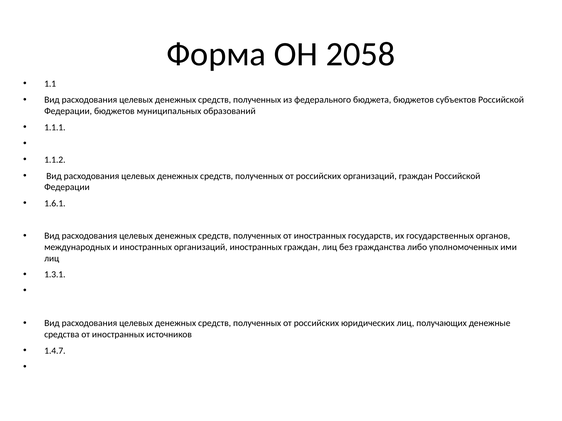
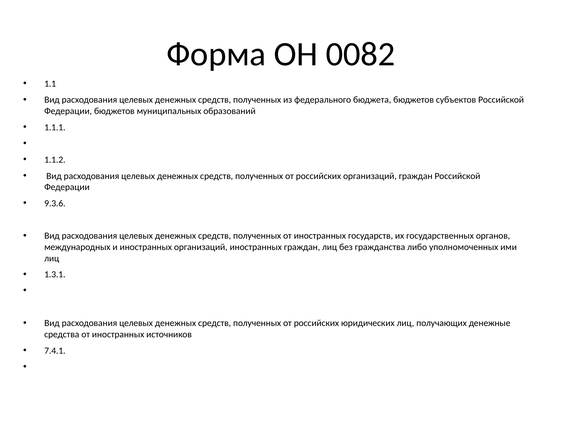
2058: 2058 -> 0082
1.6.1: 1.6.1 -> 9.3.6
1.4.7: 1.4.7 -> 7.4.1
